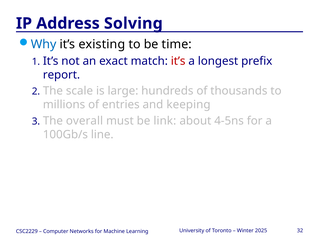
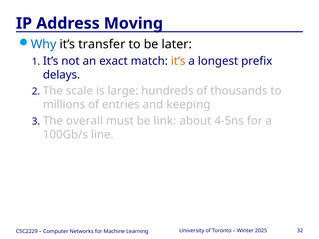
Solving: Solving -> Moving
existing: existing -> transfer
time: time -> later
it’s at (178, 61) colour: red -> orange
report: report -> delays
